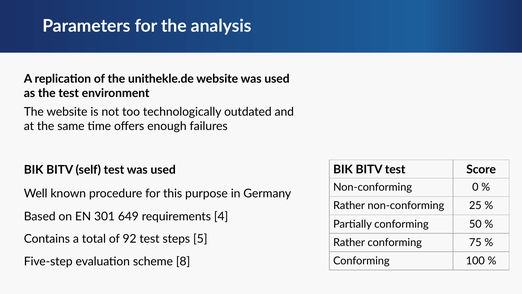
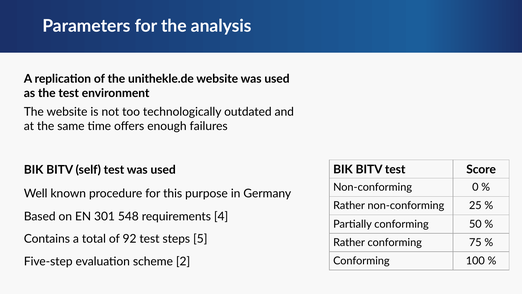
649: 649 -> 548
8: 8 -> 2
